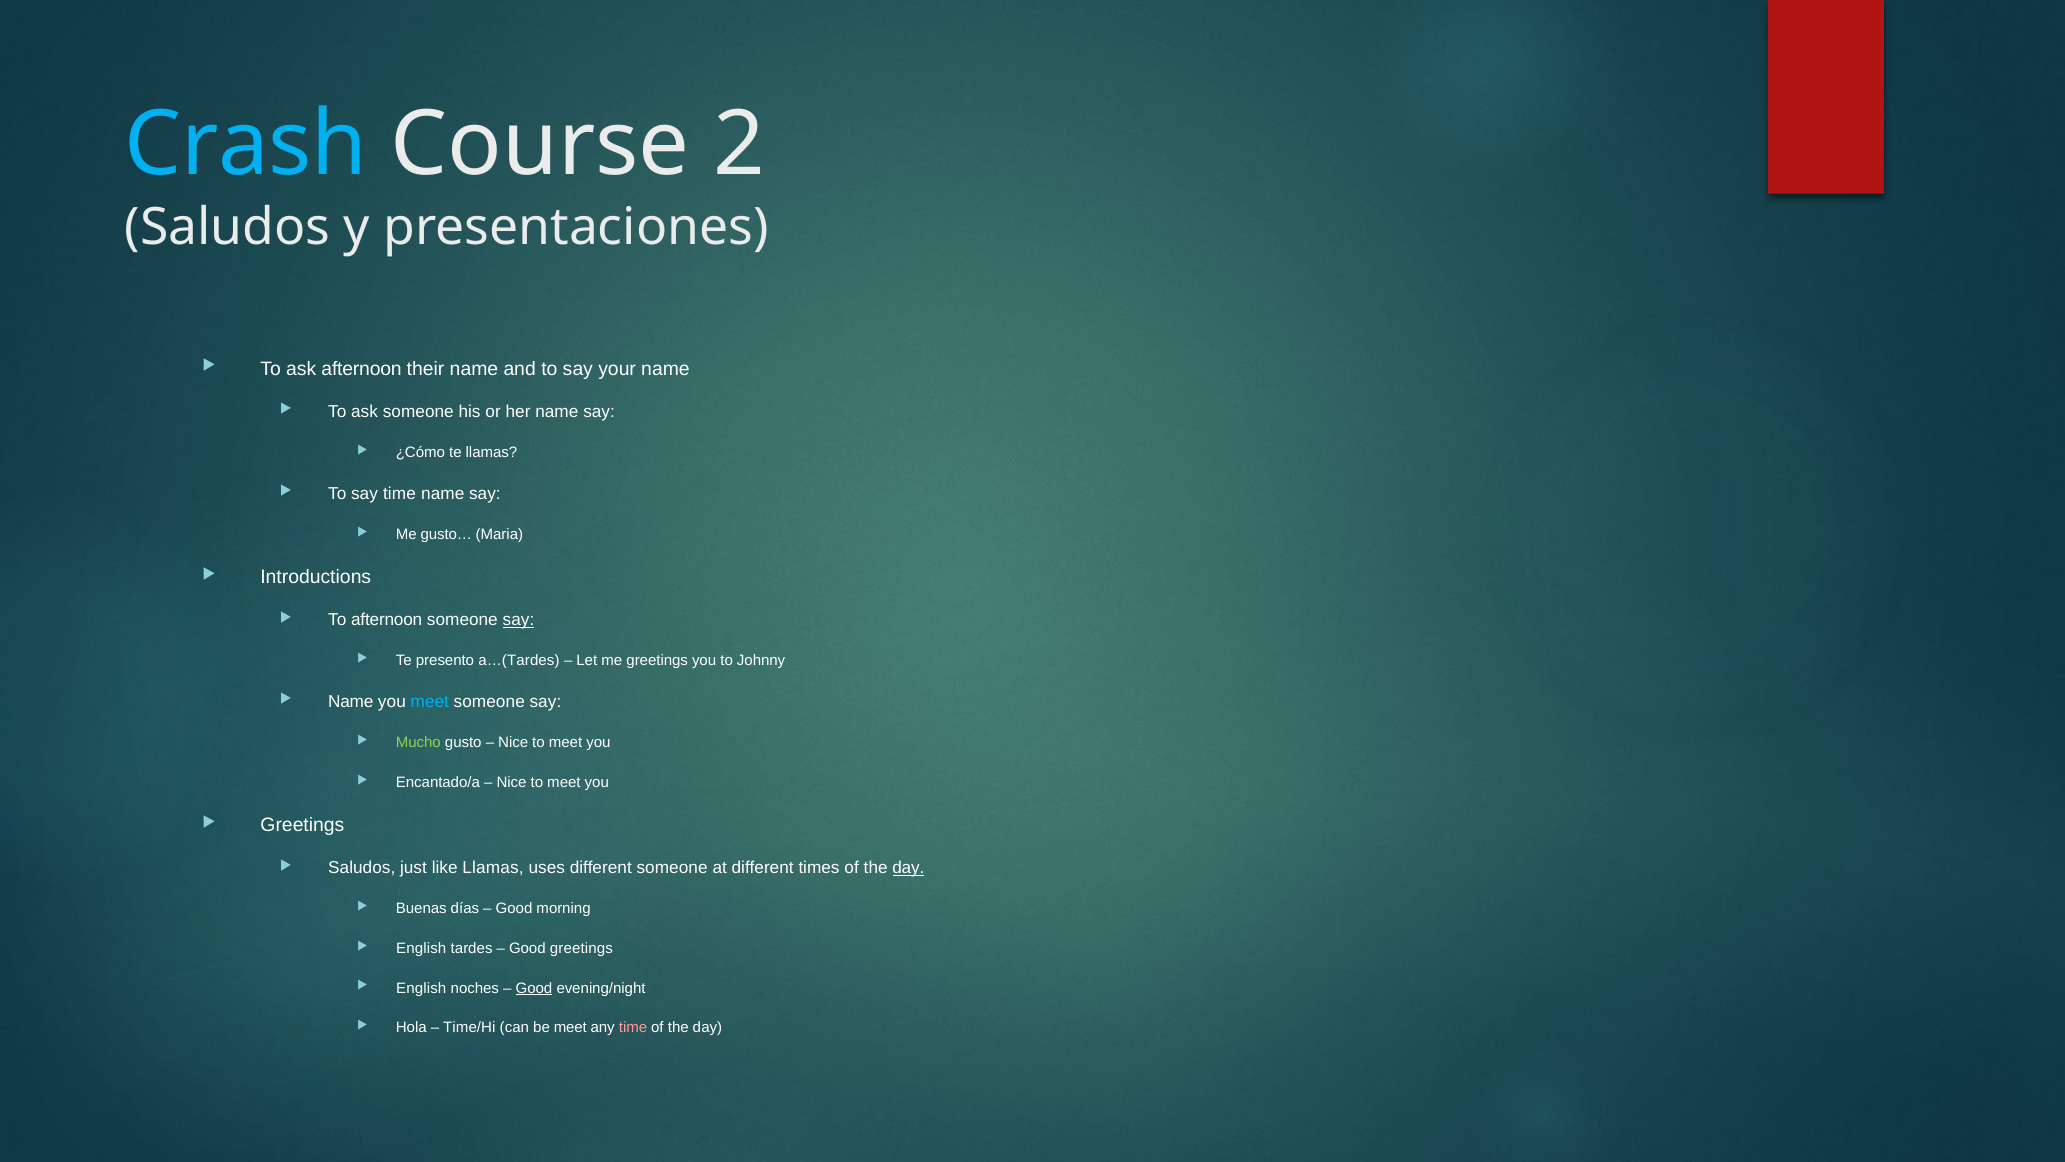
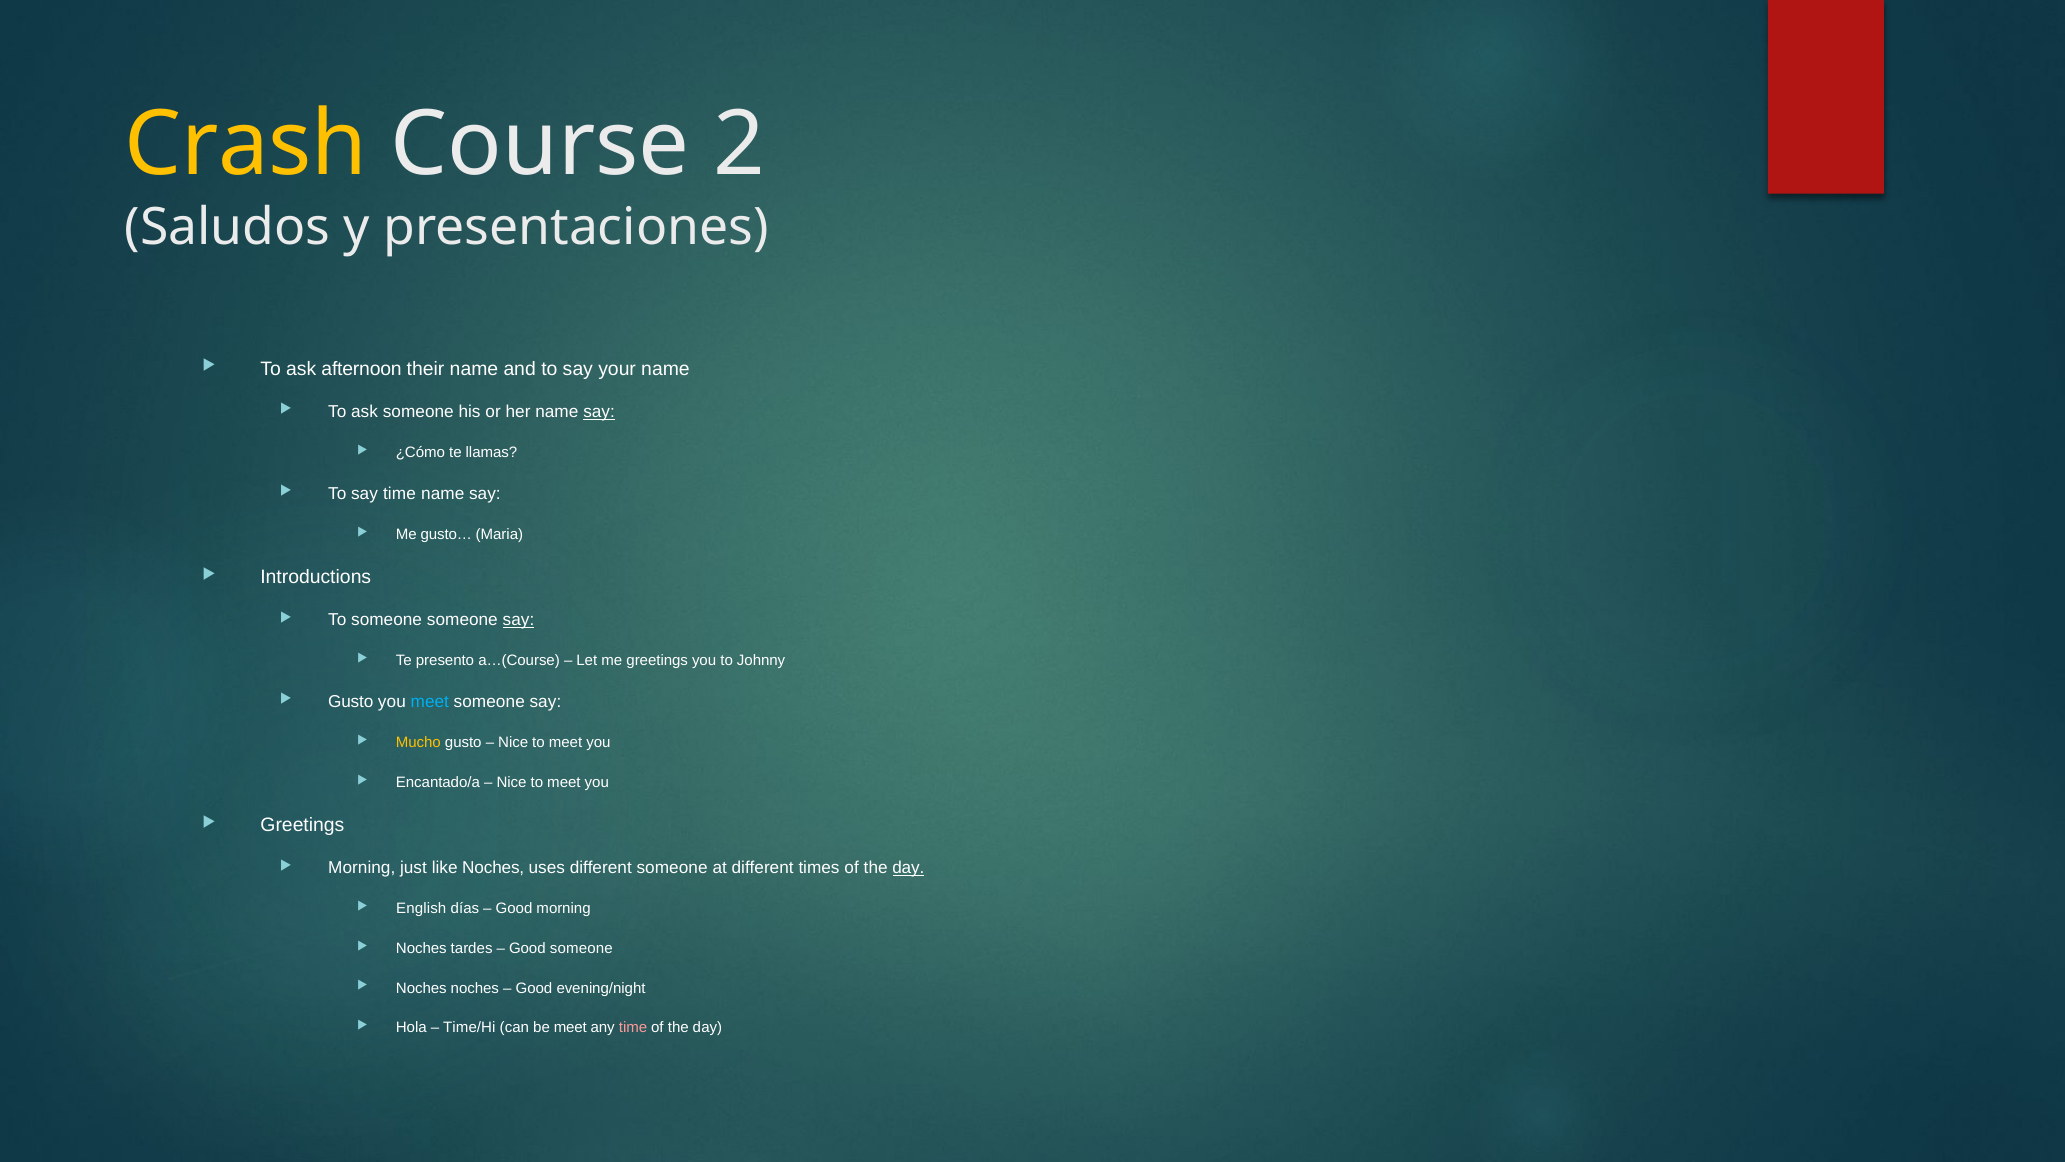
Crash colour: light blue -> yellow
say at (599, 412) underline: none -> present
To afternoon: afternoon -> someone
a…(Tardes: a…(Tardes -> a…(Course
Name at (351, 702): Name -> Gusto
Mucho colour: light green -> yellow
Saludos at (362, 868): Saludos -> Morning
like Llamas: Llamas -> Noches
Buenas: Buenas -> English
English at (421, 948): English -> Noches
Good greetings: greetings -> someone
English at (421, 988): English -> Noches
Good at (534, 988) underline: present -> none
